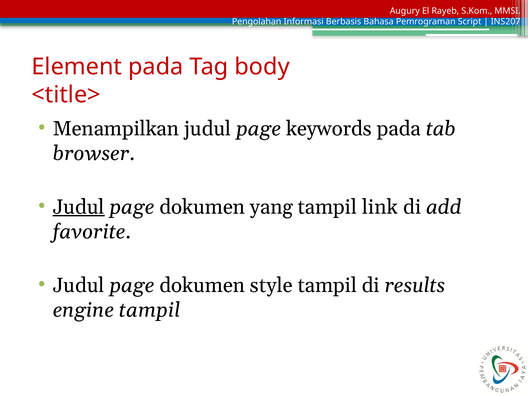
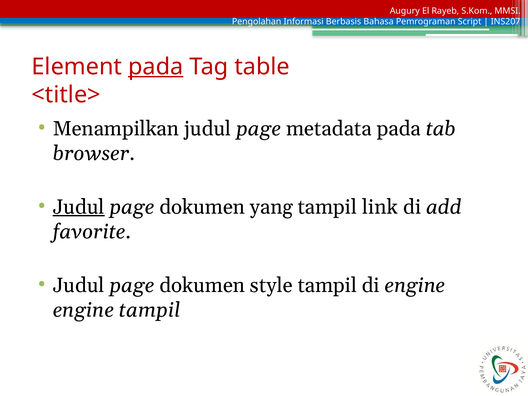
pada at (156, 67) underline: none -> present
body: body -> table
keywords: keywords -> metadata
di results: results -> engine
